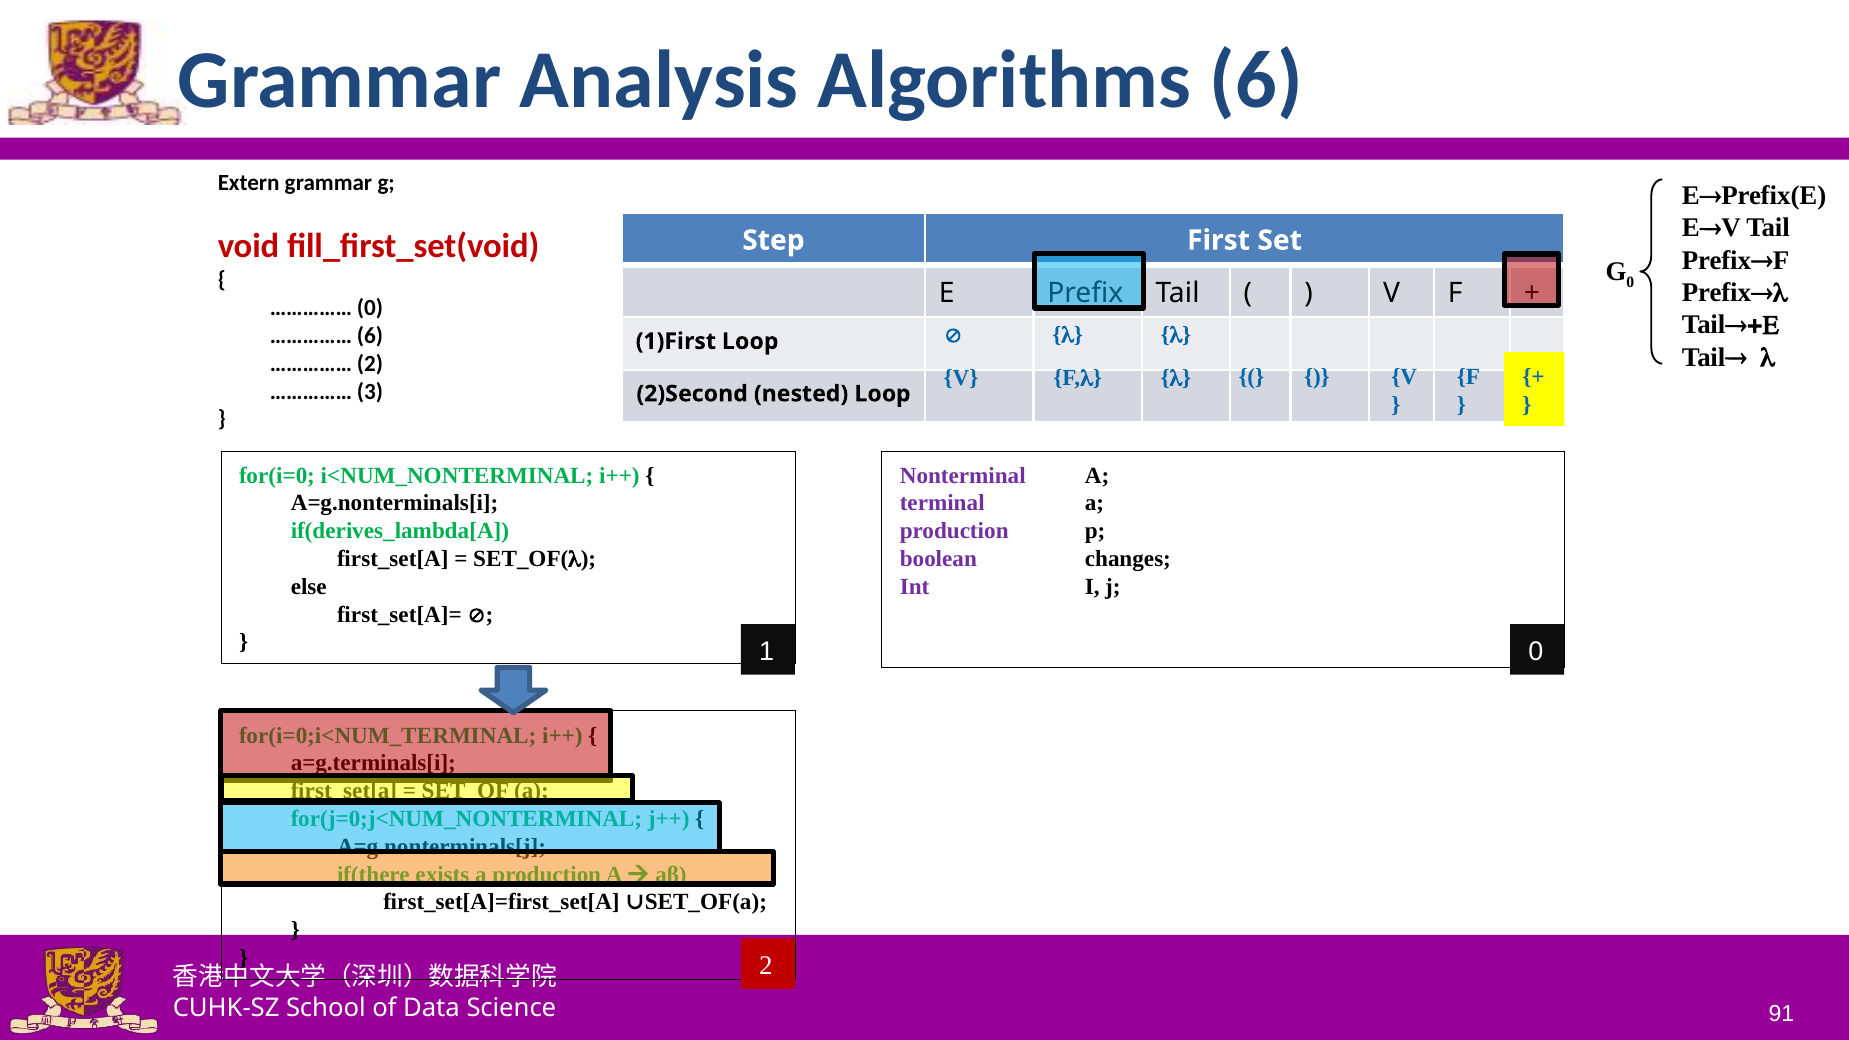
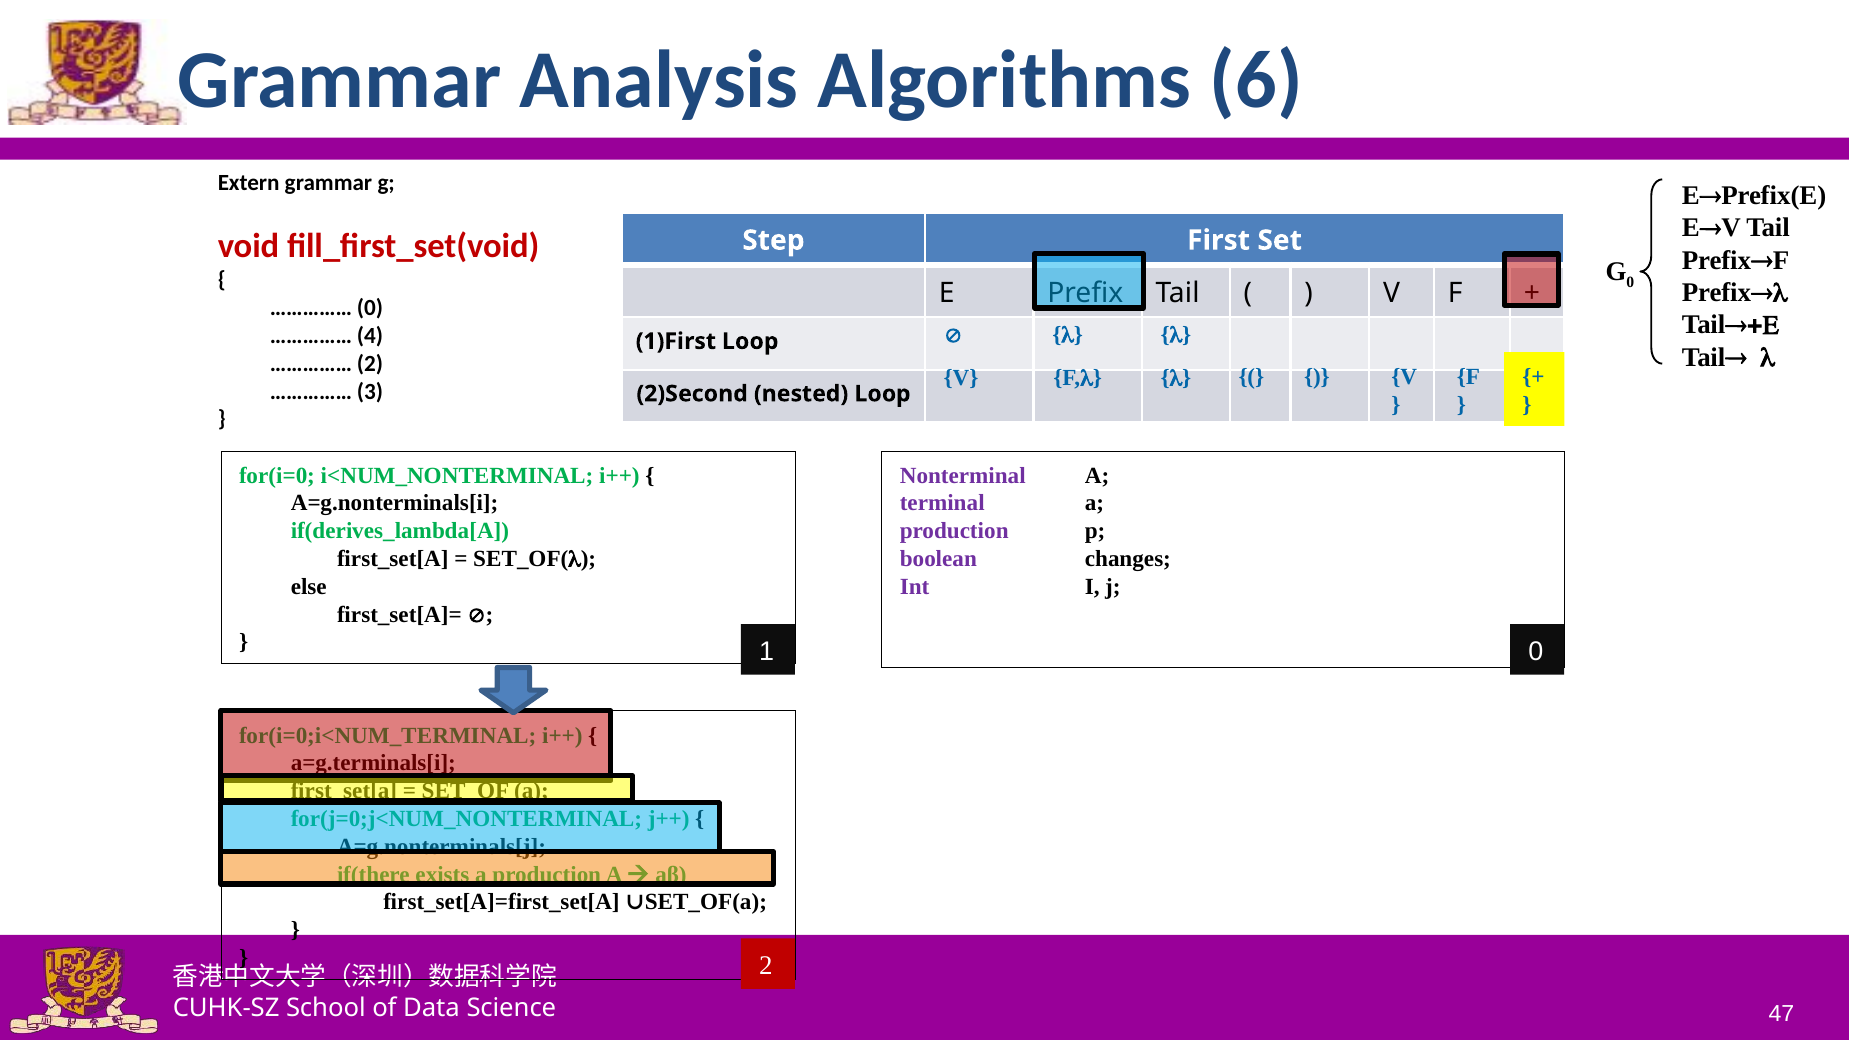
6 at (370, 336): 6 -> 4
91: 91 -> 47
